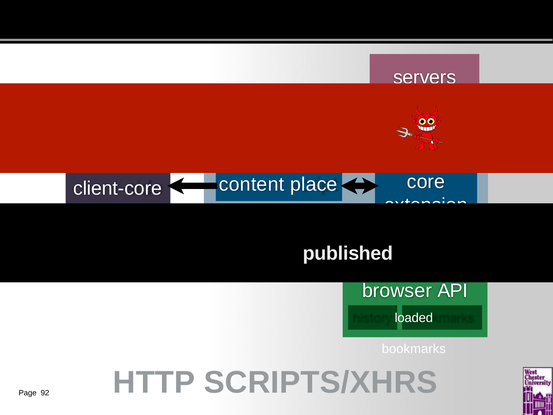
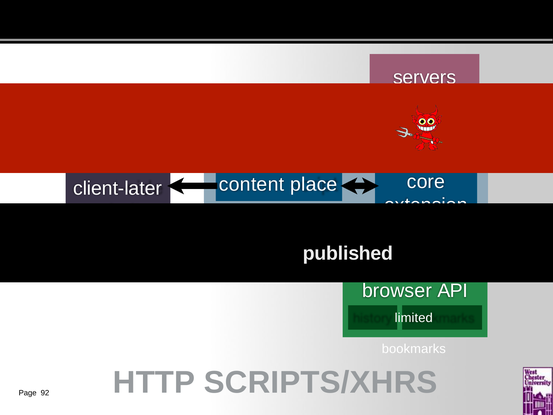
client-core: client-core -> client-later
loaded: loaded -> limited
